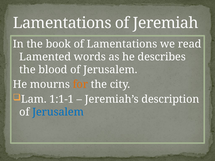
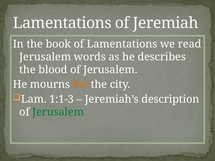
Lamented at (45, 57): Lamented -> Jerusalem
1:1-1: 1:1-1 -> 1:1-3
Jerusalem at (58, 112) colour: blue -> green
